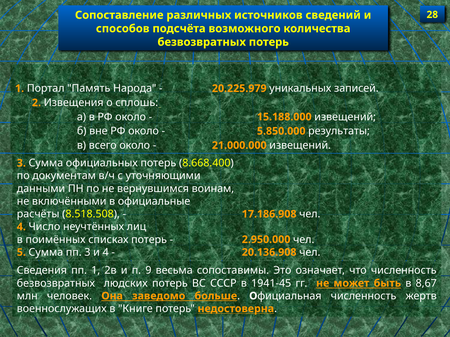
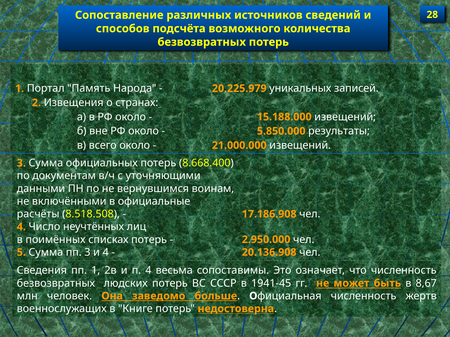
сплошь: сплошь -> странах
п 9: 9 -> 4
